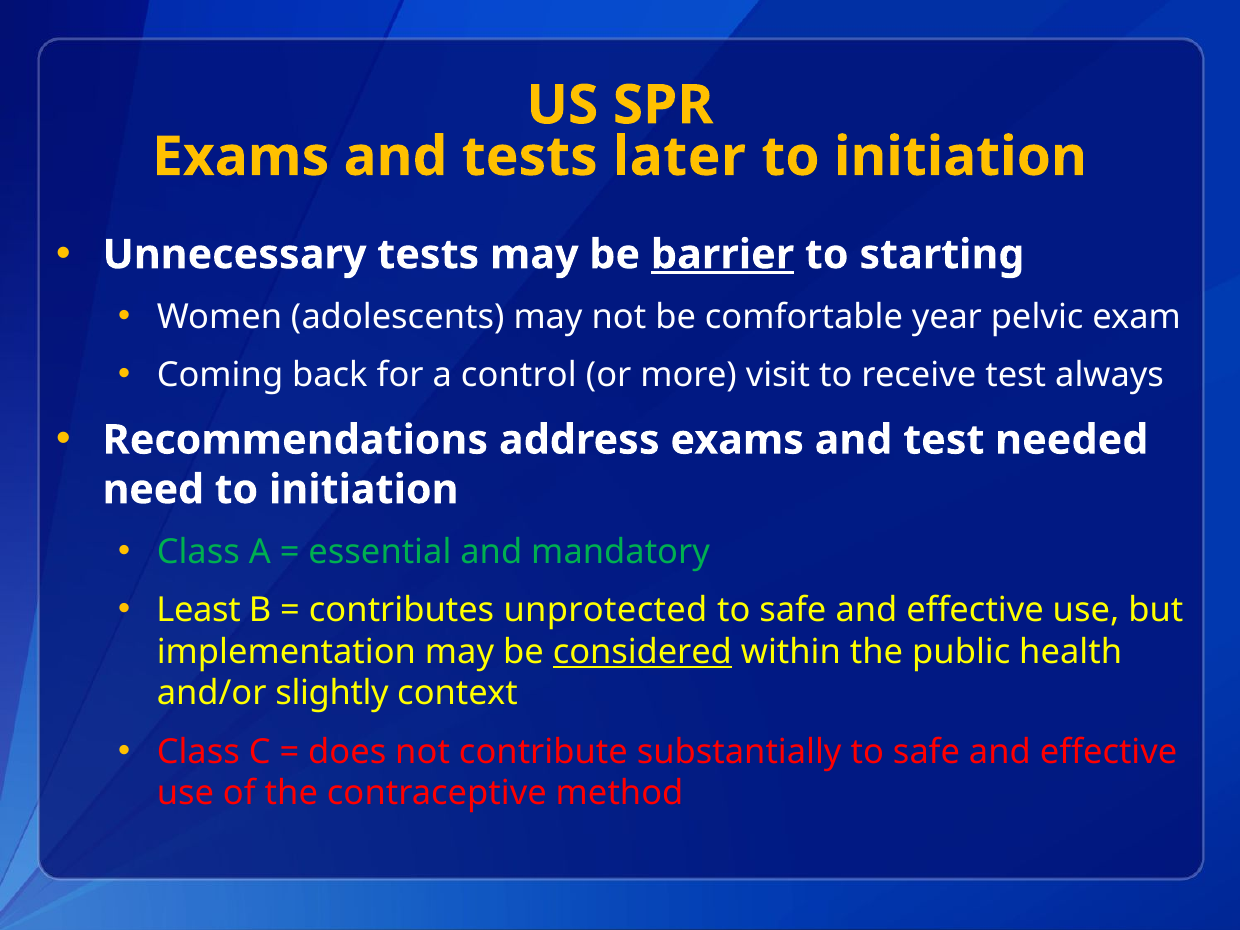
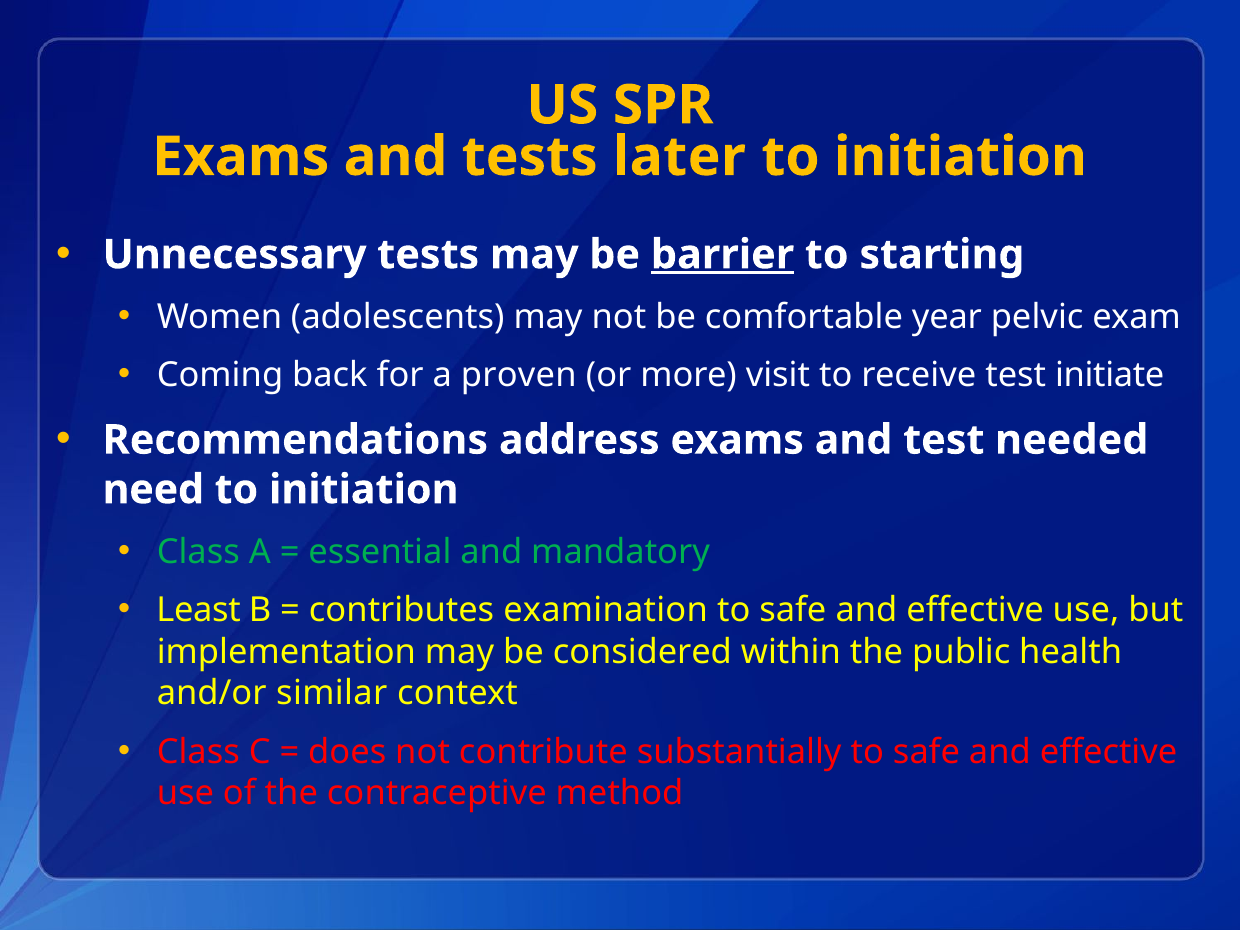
control: control -> proven
always: always -> initiate
unprotected: unprotected -> examination
considered underline: present -> none
slightly: slightly -> similar
